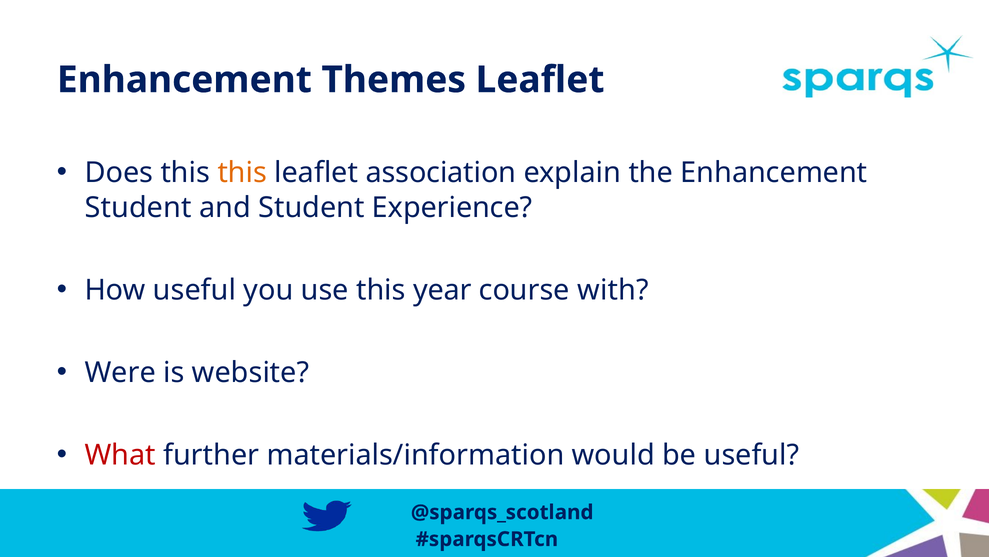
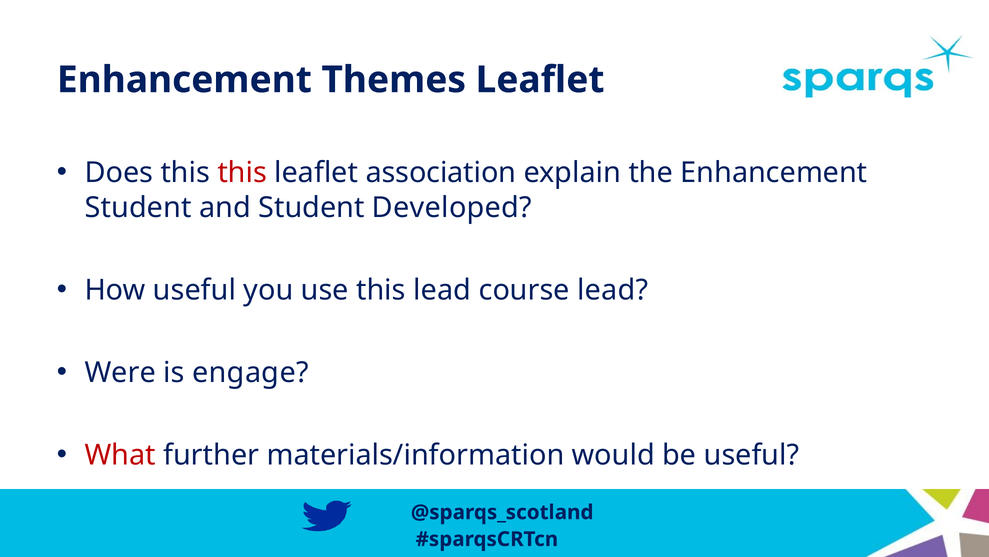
this at (242, 173) colour: orange -> red
Experience: Experience -> Developed
this year: year -> lead
course with: with -> lead
website: website -> engage
